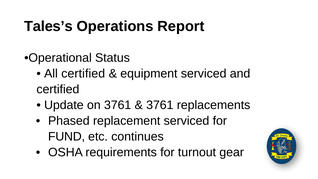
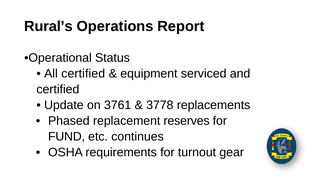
Tales’s: Tales’s -> Rural’s
3761 at (160, 105): 3761 -> 3778
replacement serviced: serviced -> reserves
